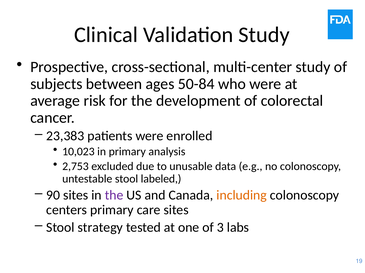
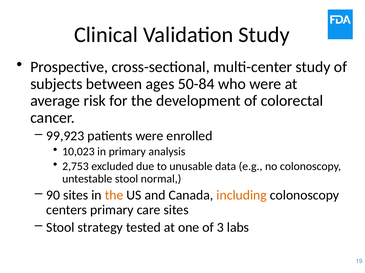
23,383: 23,383 -> 99,923
labeled: labeled -> normal
the at (114, 196) colour: purple -> orange
